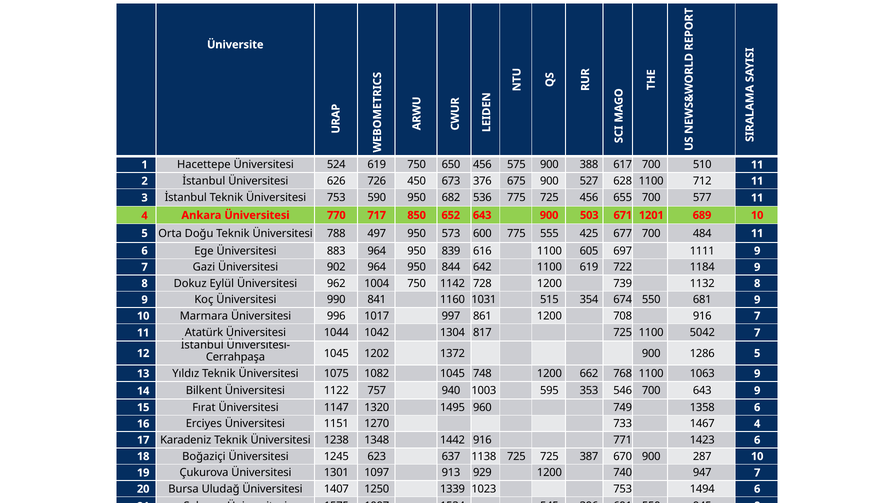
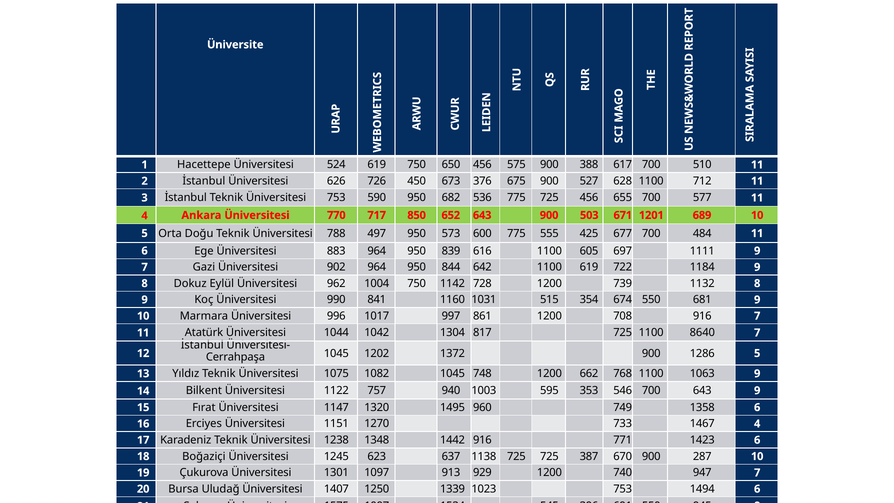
5042: 5042 -> 8640
